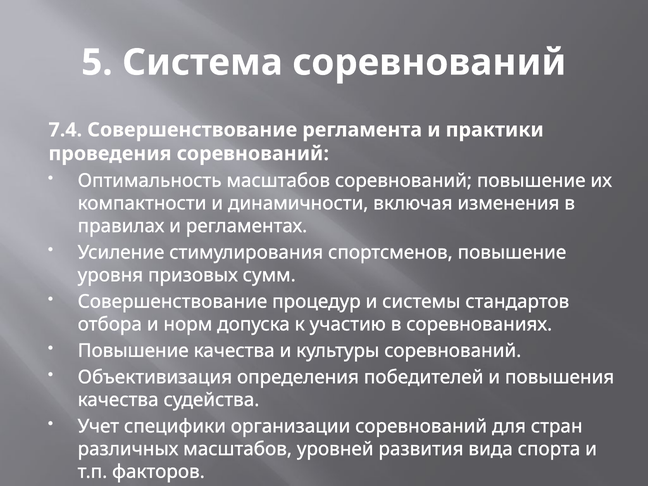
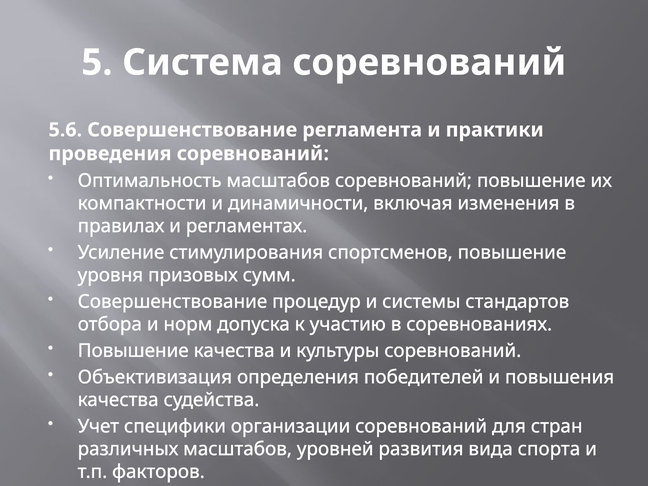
7.4: 7.4 -> 5.6
